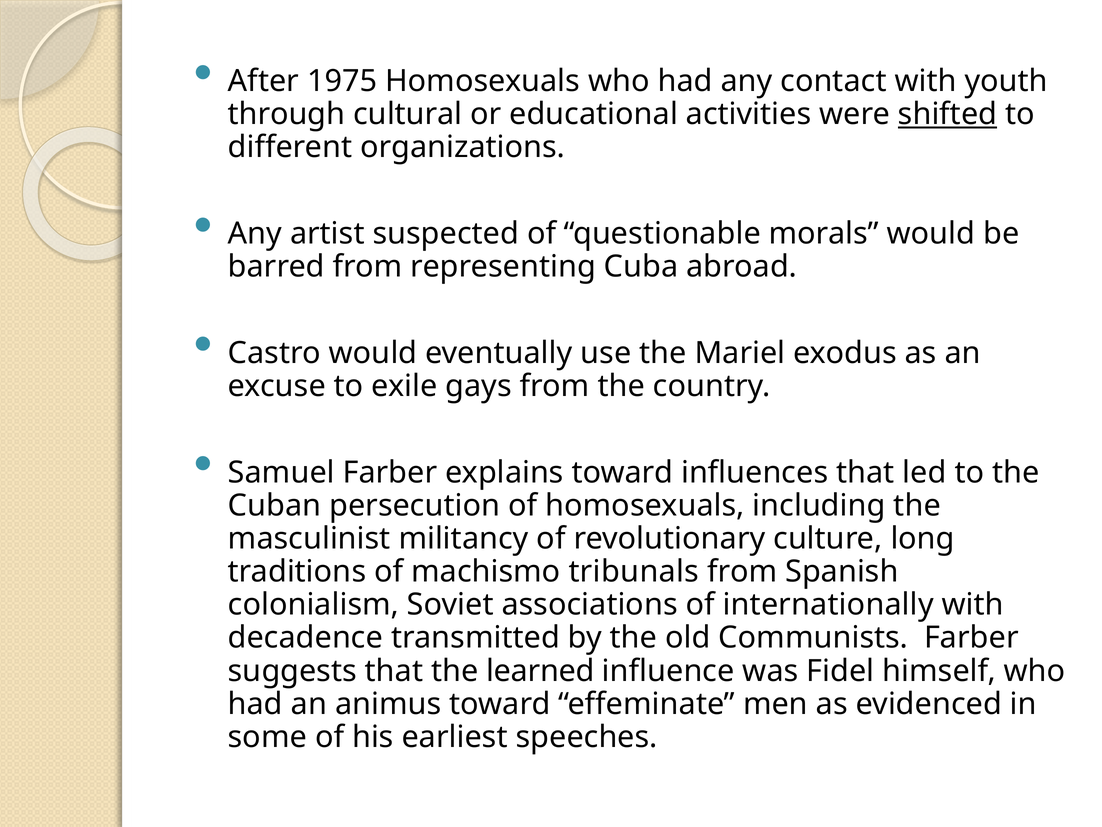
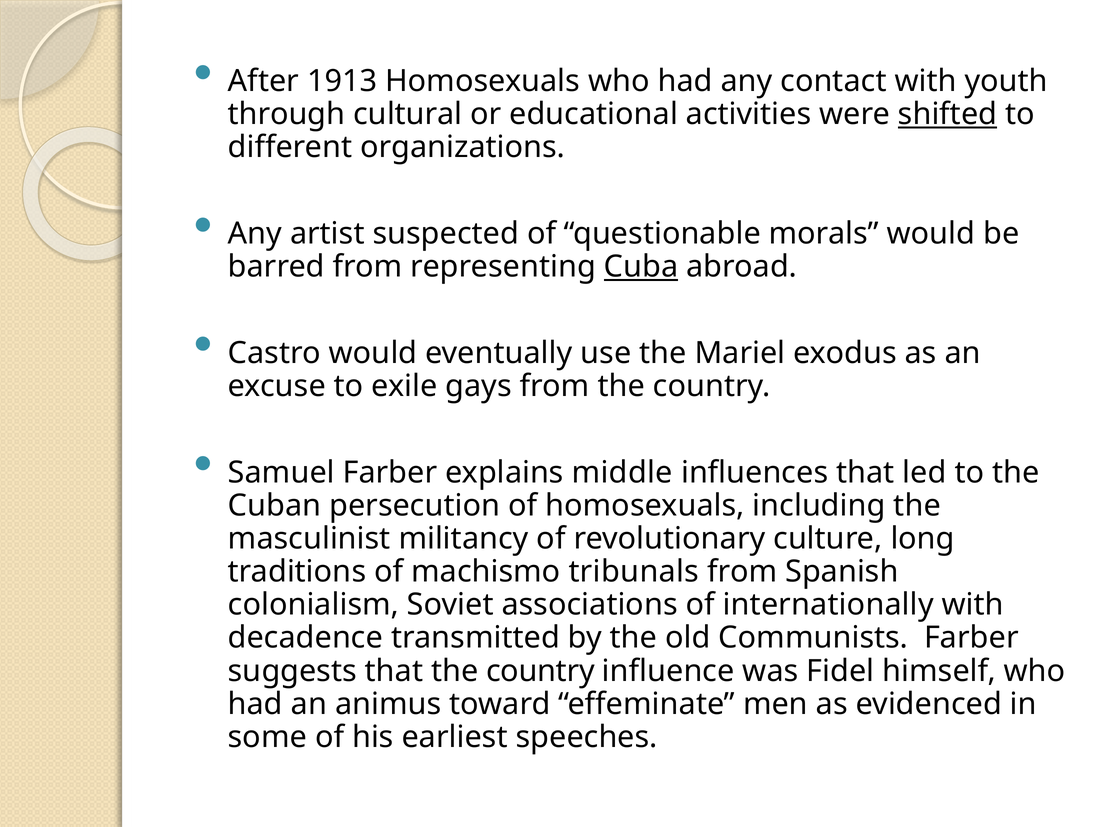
1975: 1975 -> 1913
Cuba underline: none -> present
explains toward: toward -> middle
that the learned: learned -> country
